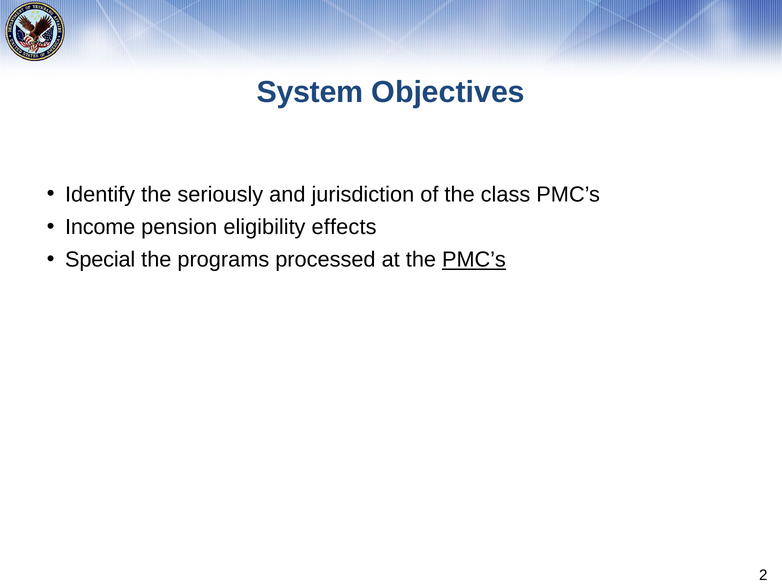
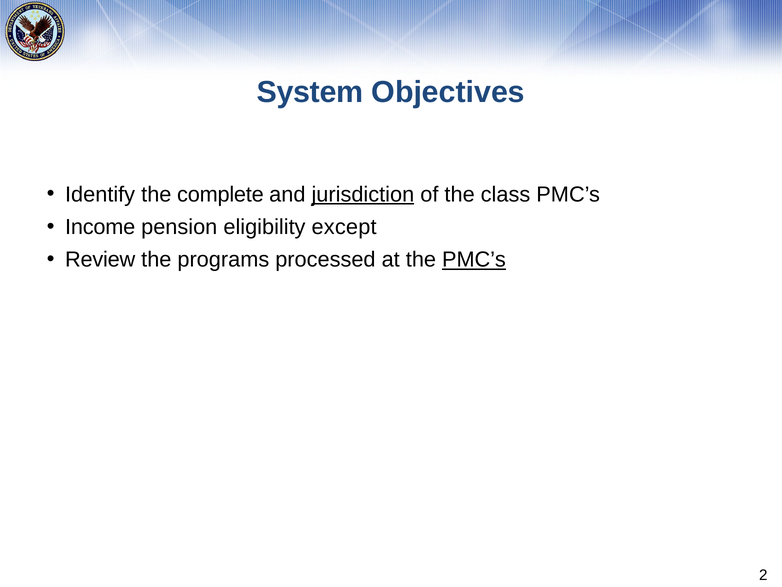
seriously: seriously -> complete
jurisdiction underline: none -> present
effects: effects -> except
Special: Special -> Review
